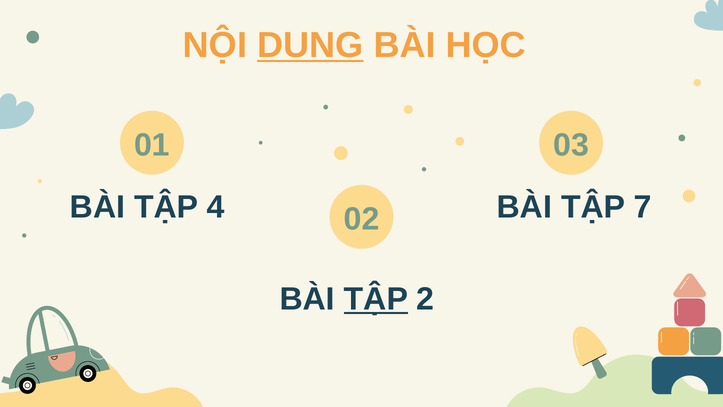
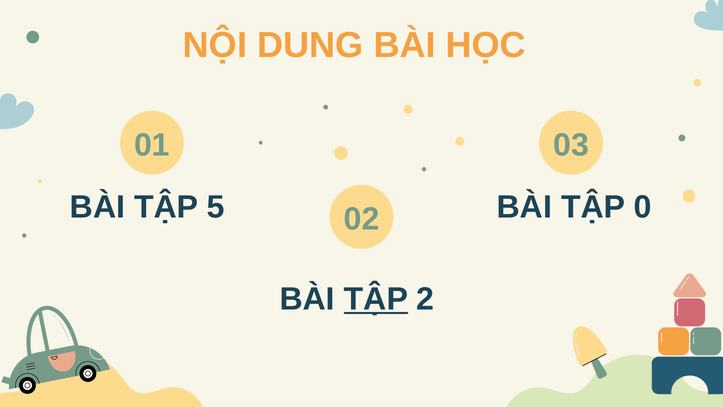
DUNG underline: present -> none
4: 4 -> 5
7: 7 -> 0
